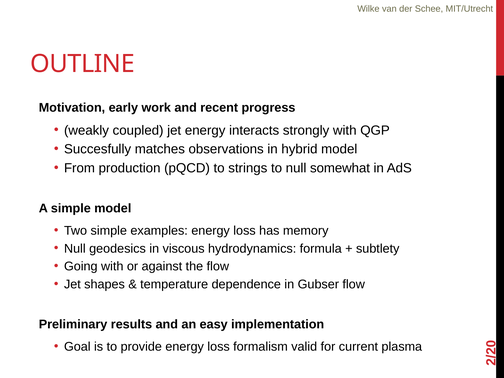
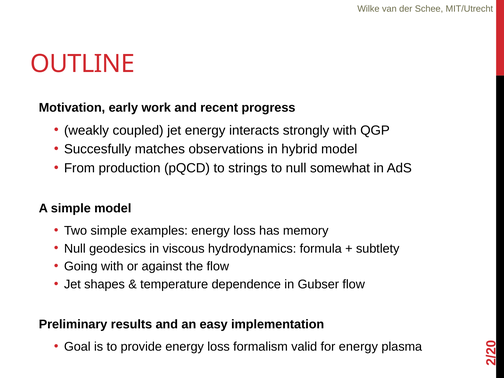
for current: current -> energy
